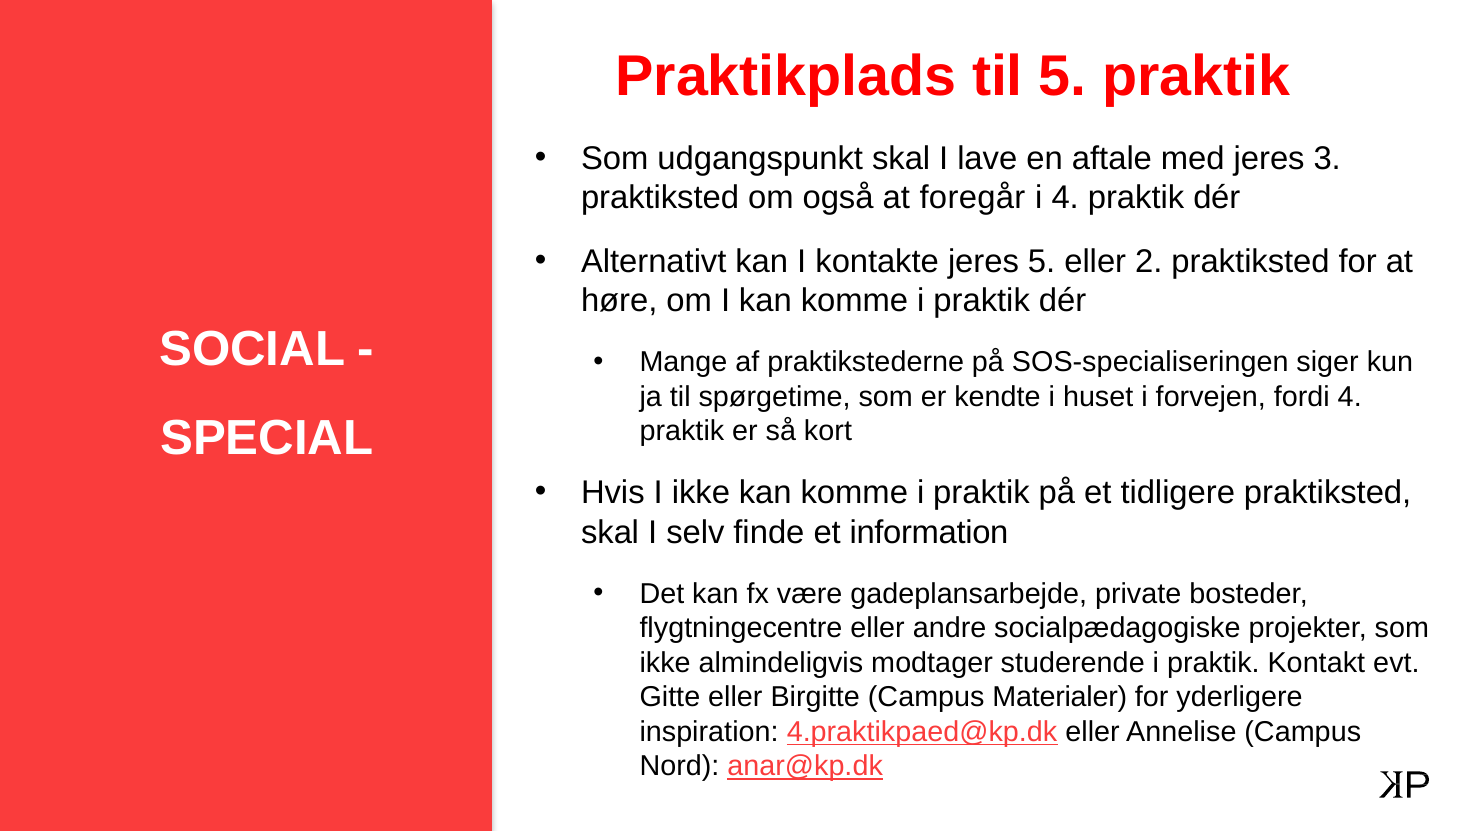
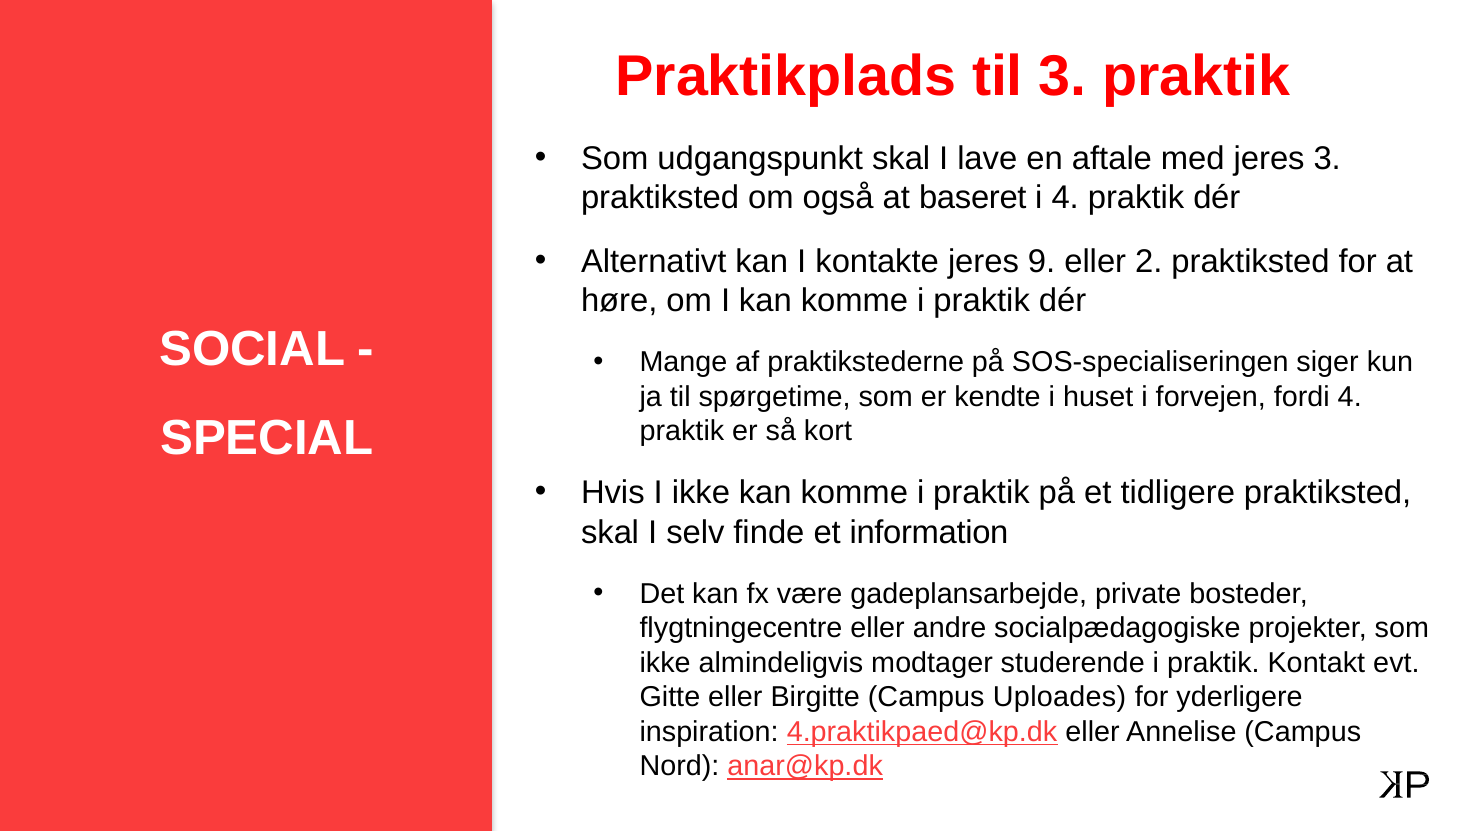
til 5: 5 -> 3
foregår: foregår -> baseret
jeres 5: 5 -> 9
Materialer: Materialer -> Uploades
